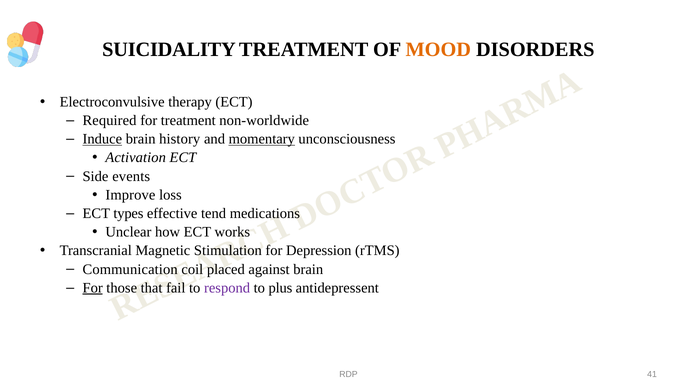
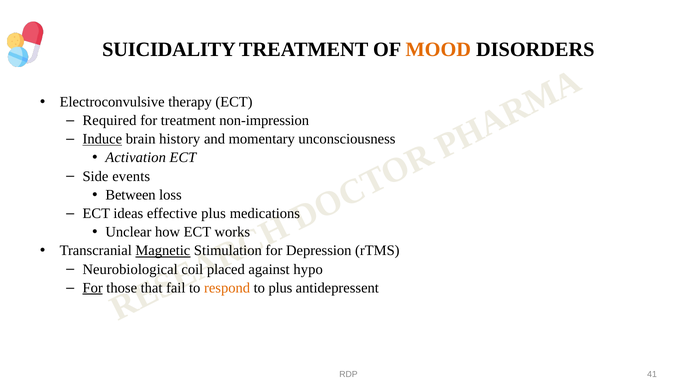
non-worldwide: non-worldwide -> non-impression
momentary underline: present -> none
Improve: Improve -> Between
types: types -> ideas
effective tend: tend -> plus
Magnetic underline: none -> present
Communication: Communication -> Neurobiological
against brain: brain -> hypo
respond colour: purple -> orange
